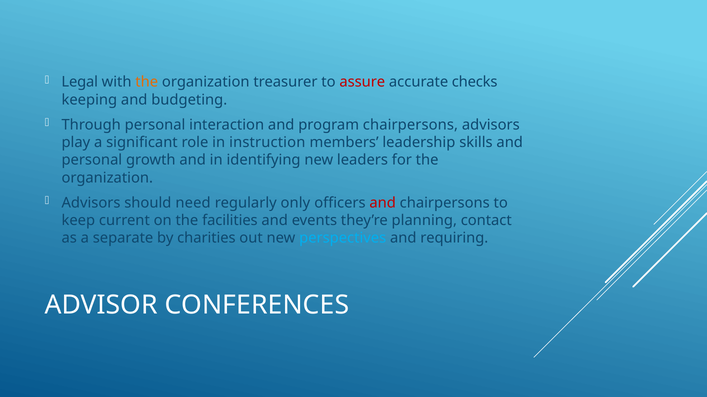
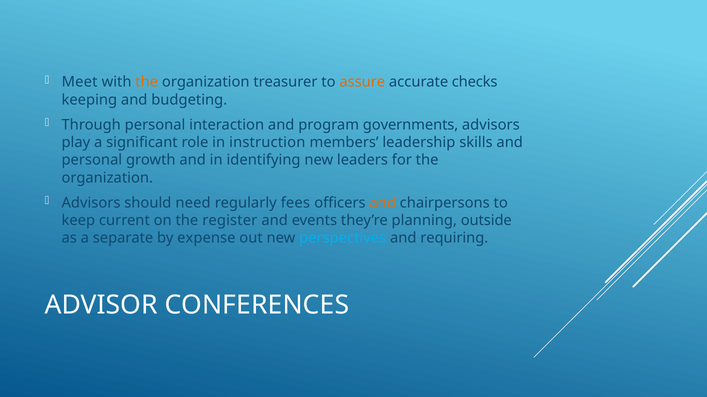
Legal: Legal -> Meet
assure colour: red -> orange
program chairpersons: chairpersons -> governments
only: only -> fees
and at (383, 203) colour: red -> orange
facilities: facilities -> register
contact: contact -> outside
charities: charities -> expense
